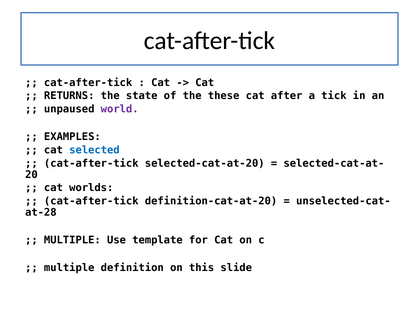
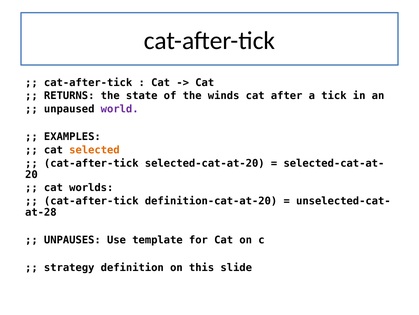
these: these -> winds
selected colour: blue -> orange
MULTIPLE at (72, 240): MULTIPLE -> UNPAUSES
multiple at (69, 267): multiple -> strategy
